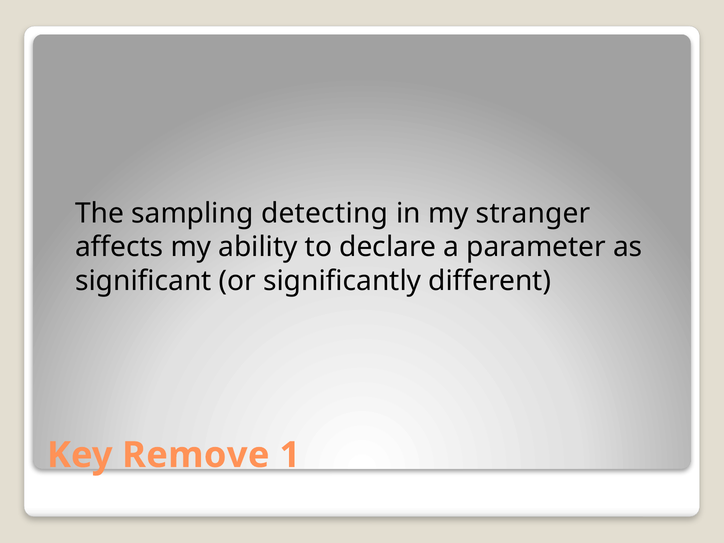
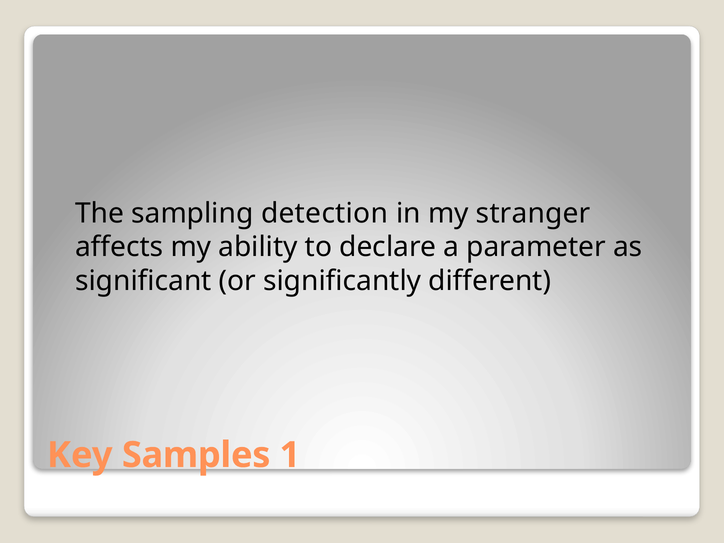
detecting: detecting -> detection
Remove: Remove -> Samples
